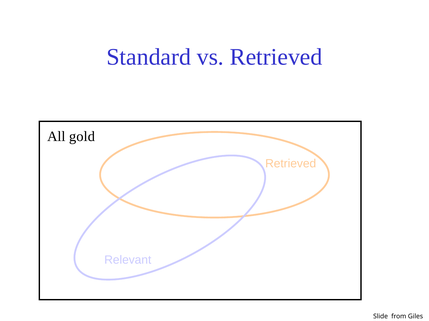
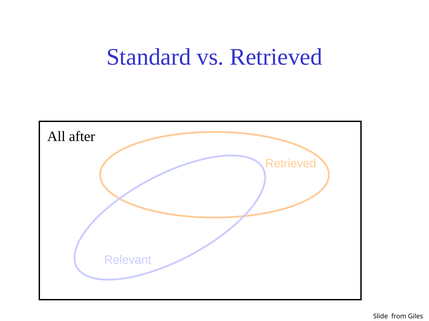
gold: gold -> after
